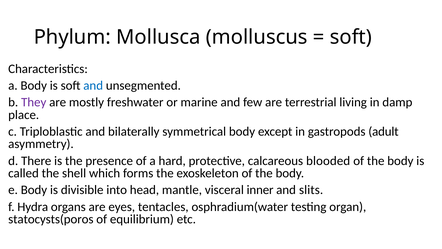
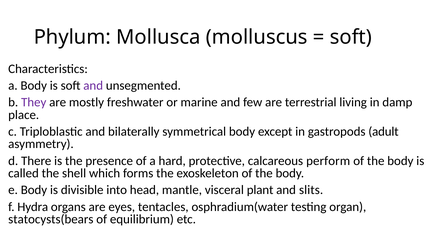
and at (93, 85) colour: blue -> purple
blooded: blooded -> perform
inner: inner -> plant
statocysts(poros: statocysts(poros -> statocysts(bears
